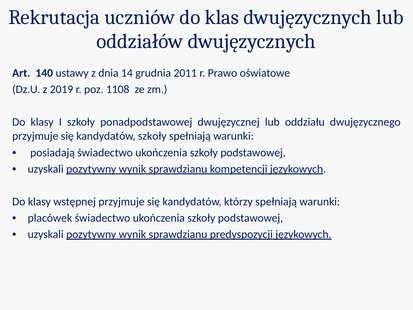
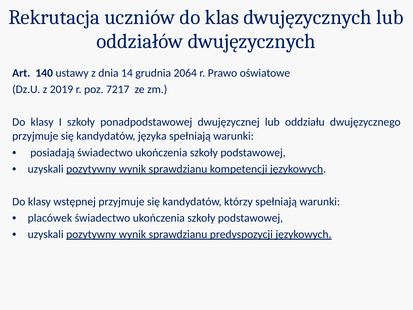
2011: 2011 -> 2064
1108: 1108 -> 7217
kandydatów szkoły: szkoły -> języka
